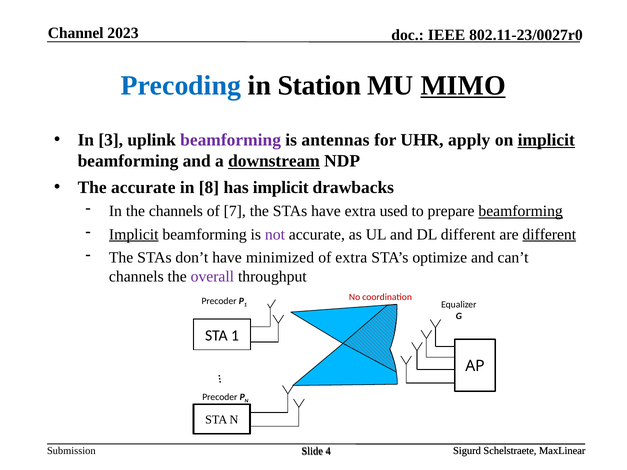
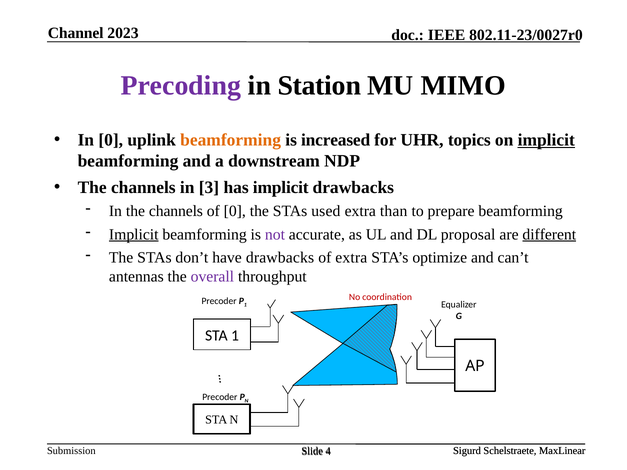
Precoding colour: blue -> purple
MIMO underline: present -> none
In 3: 3 -> 0
beamforming at (231, 140) colour: purple -> orange
antennas: antennas -> increased
apply: apply -> topics
downstream underline: present -> none
accurate at (143, 187): accurate -> channels
8: 8 -> 3
of 7: 7 -> 0
STAs have: have -> used
used: used -> than
beamforming at (521, 211) underline: present -> none
DL different: different -> proposal
have minimized: minimized -> drawbacks
channels at (136, 277): channels -> antennas
